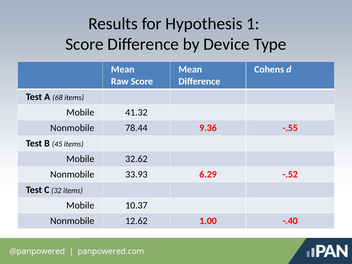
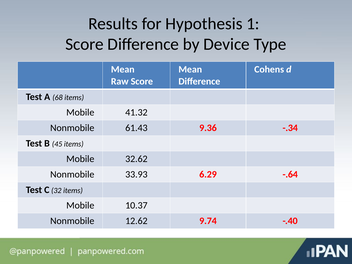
78.44: 78.44 -> 61.43
-.55: -.55 -> -.34
-.52: -.52 -> -.64
1.00: 1.00 -> 9.74
